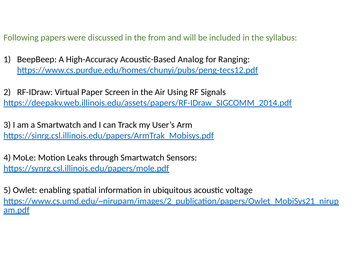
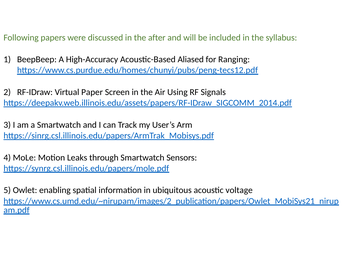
from: from -> after
Analog: Analog -> Aliased
